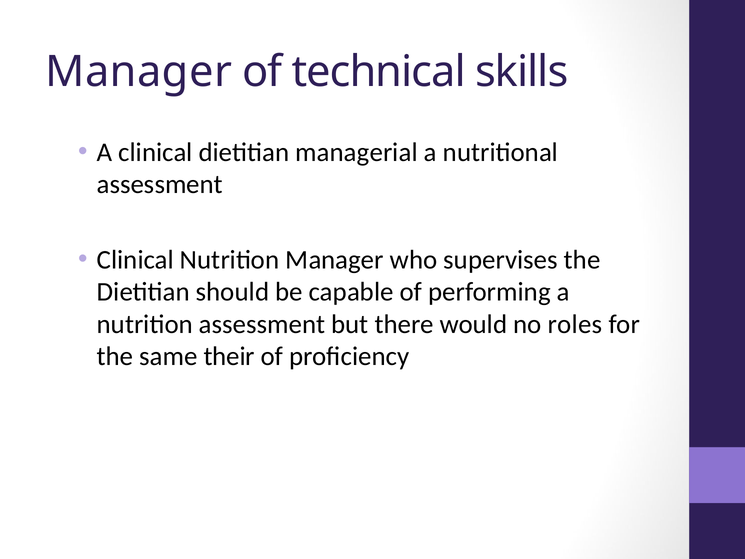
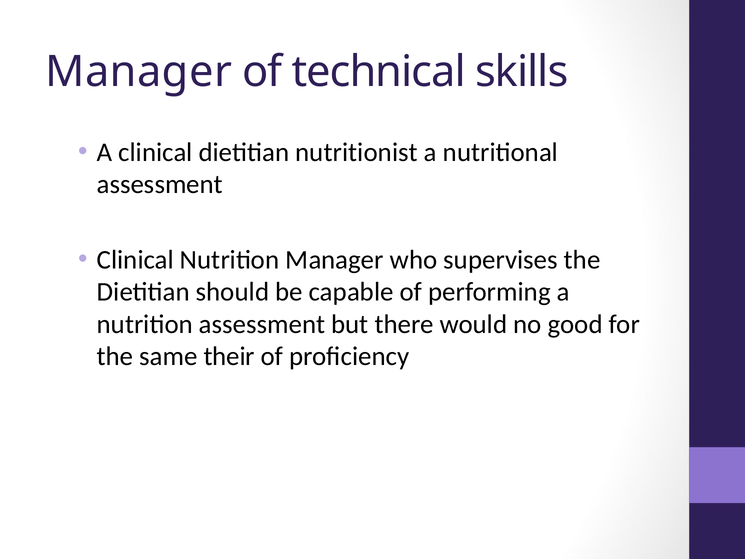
managerial: managerial -> nutritionist
roles: roles -> good
